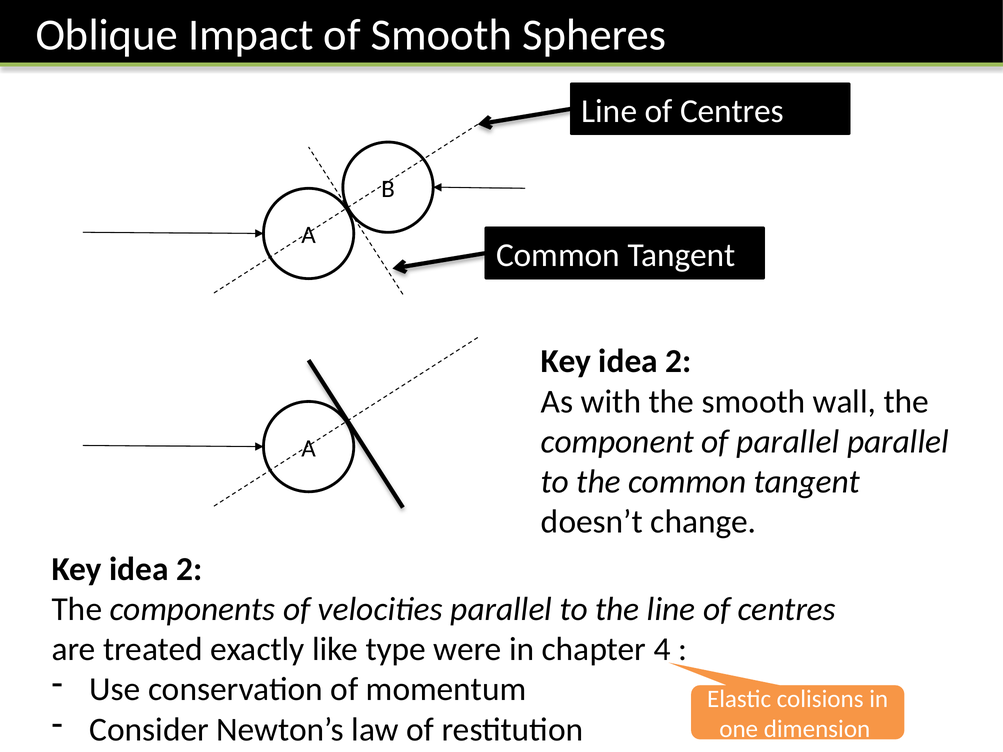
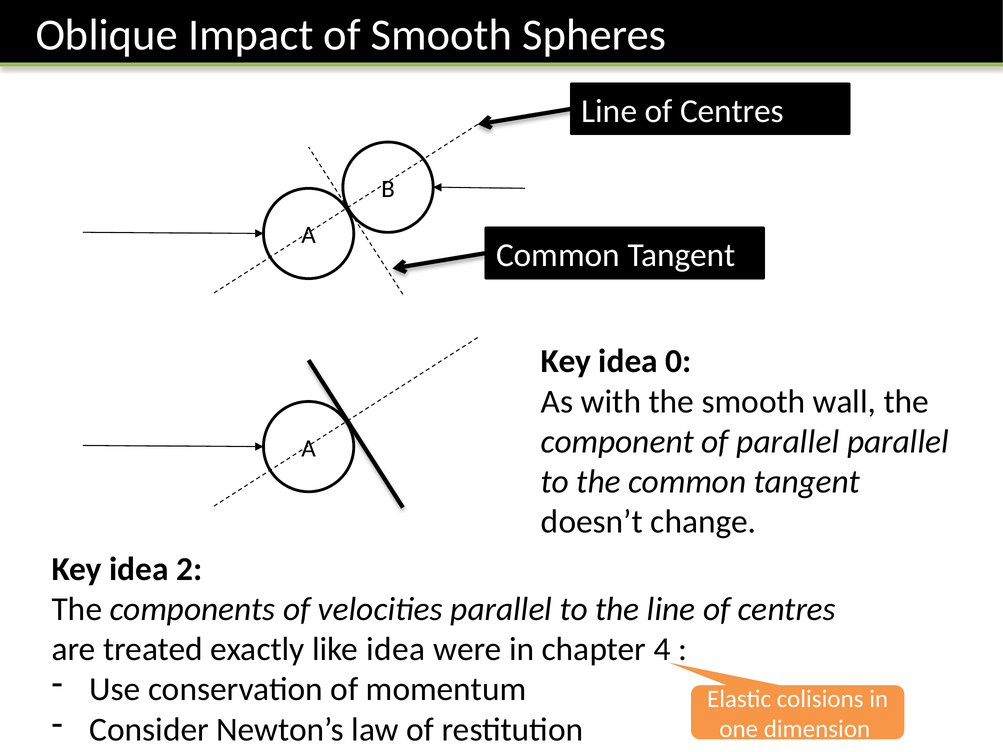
2 at (679, 362): 2 -> 0
like type: type -> idea
